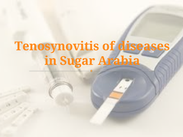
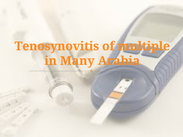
diseases: diseases -> multiple
Sugar: Sugar -> Many
